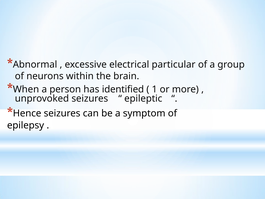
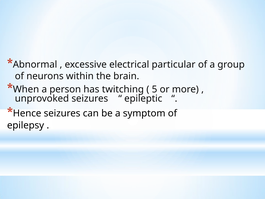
identified: identified -> twitching
1: 1 -> 5
